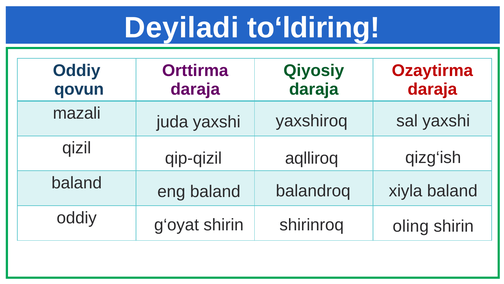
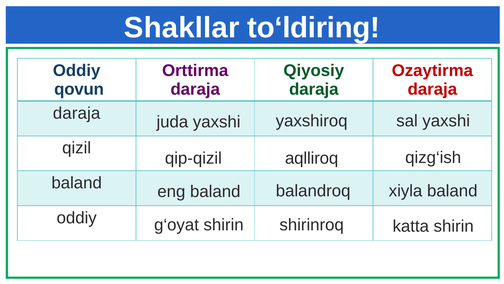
Deyiladi: Deyiladi -> Shakllar
mazali at (77, 113): mazali -> daraja
oling: oling -> katta
